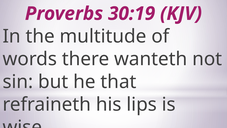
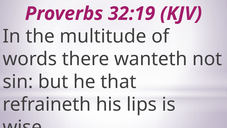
30:19: 30:19 -> 32:19
